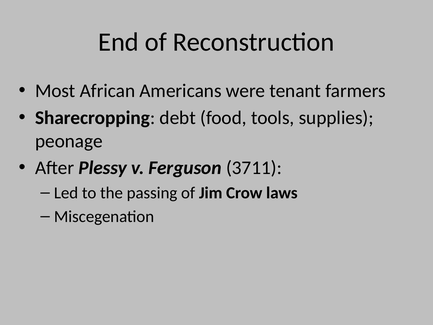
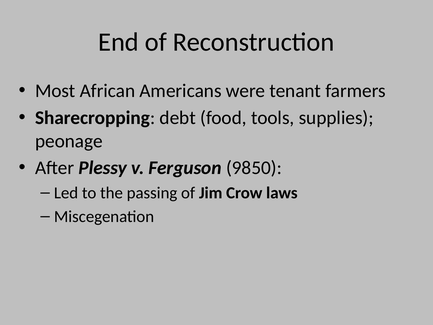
3711: 3711 -> 9850
